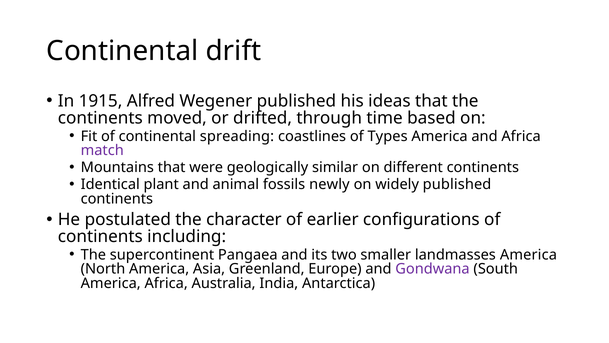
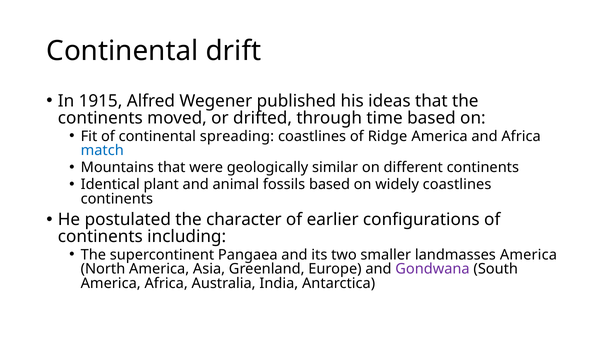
Types: Types -> Ridge
match colour: purple -> blue
fossils newly: newly -> based
widely published: published -> coastlines
